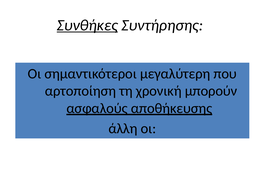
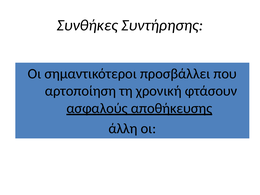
Συνθήκες underline: present -> none
μεγαλύτερη: μεγαλύτερη -> προσβάλλει
μπορούν: μπορούν -> φτάσουν
